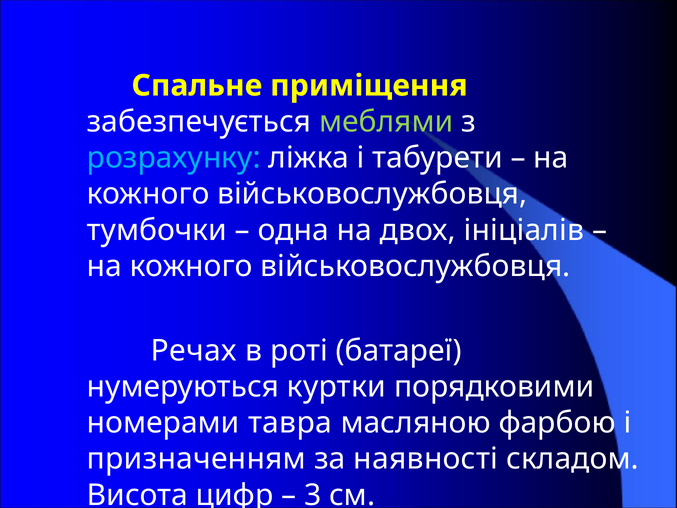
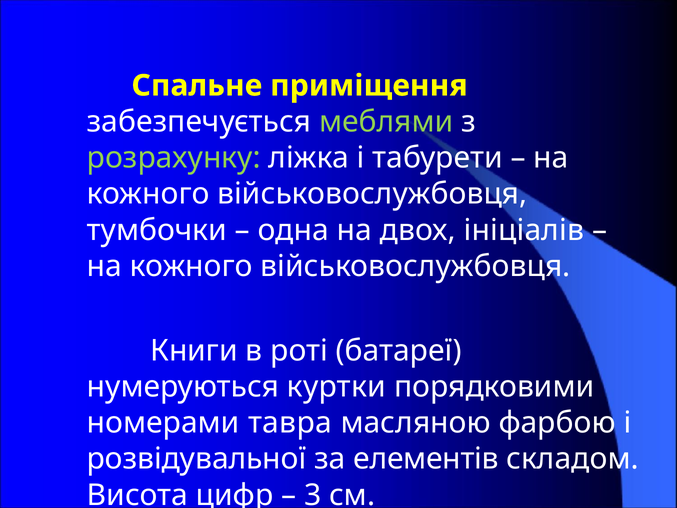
розрахунку colour: light blue -> light green
Речах: Речах -> Книги
призначенням: призначенням -> розвідувальної
наявності: наявності -> елементів
